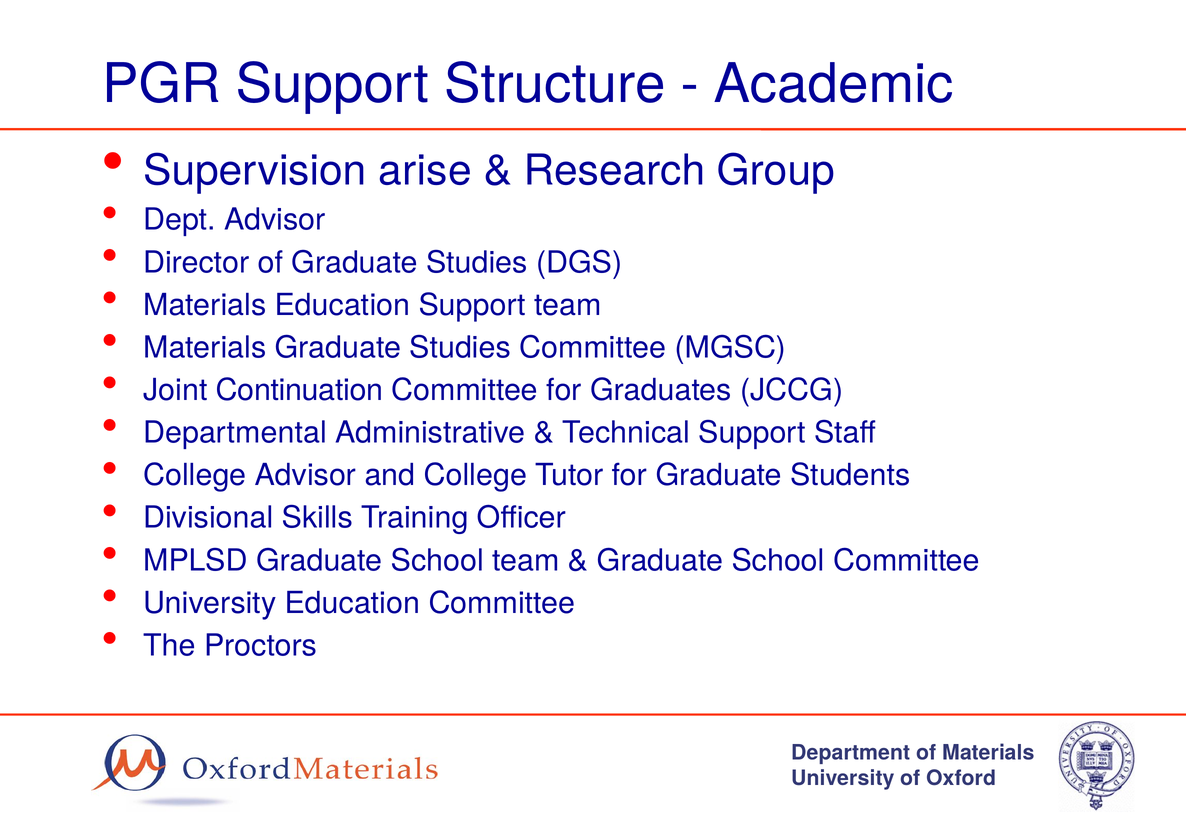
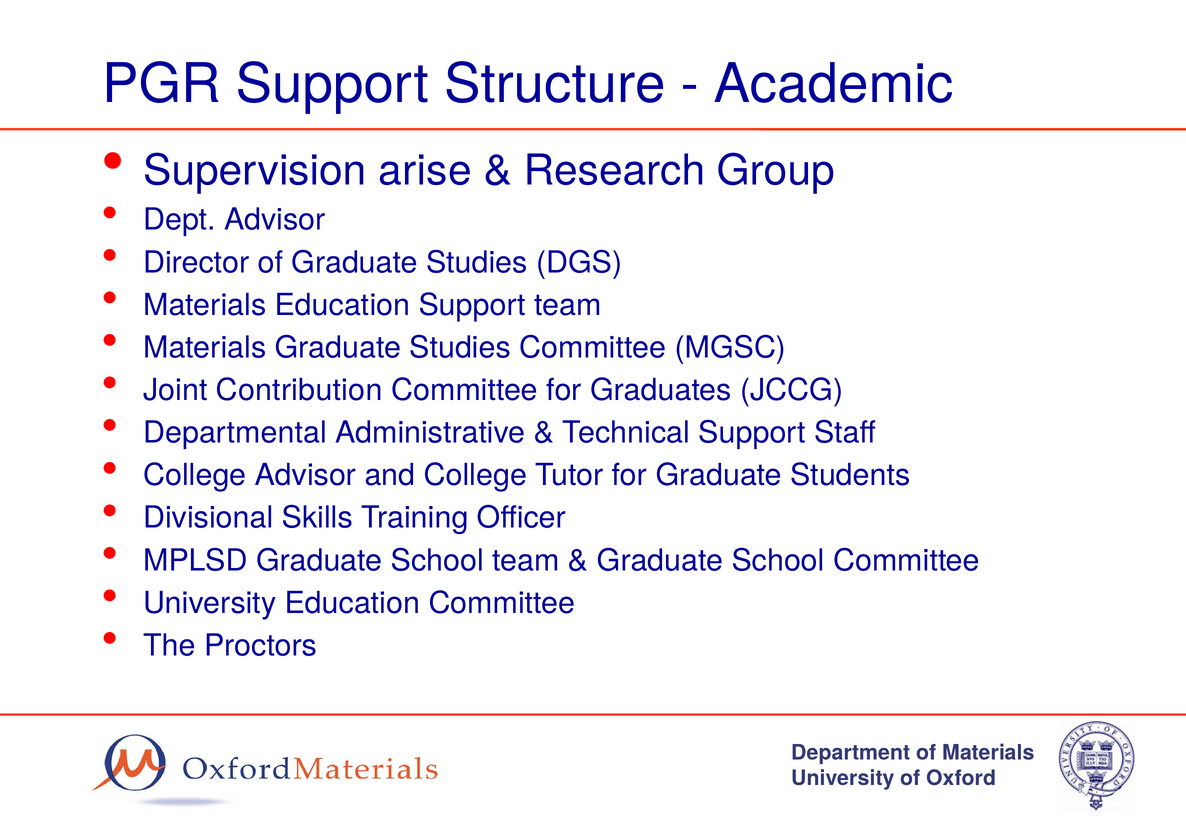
Continuation: Continuation -> Contribution
